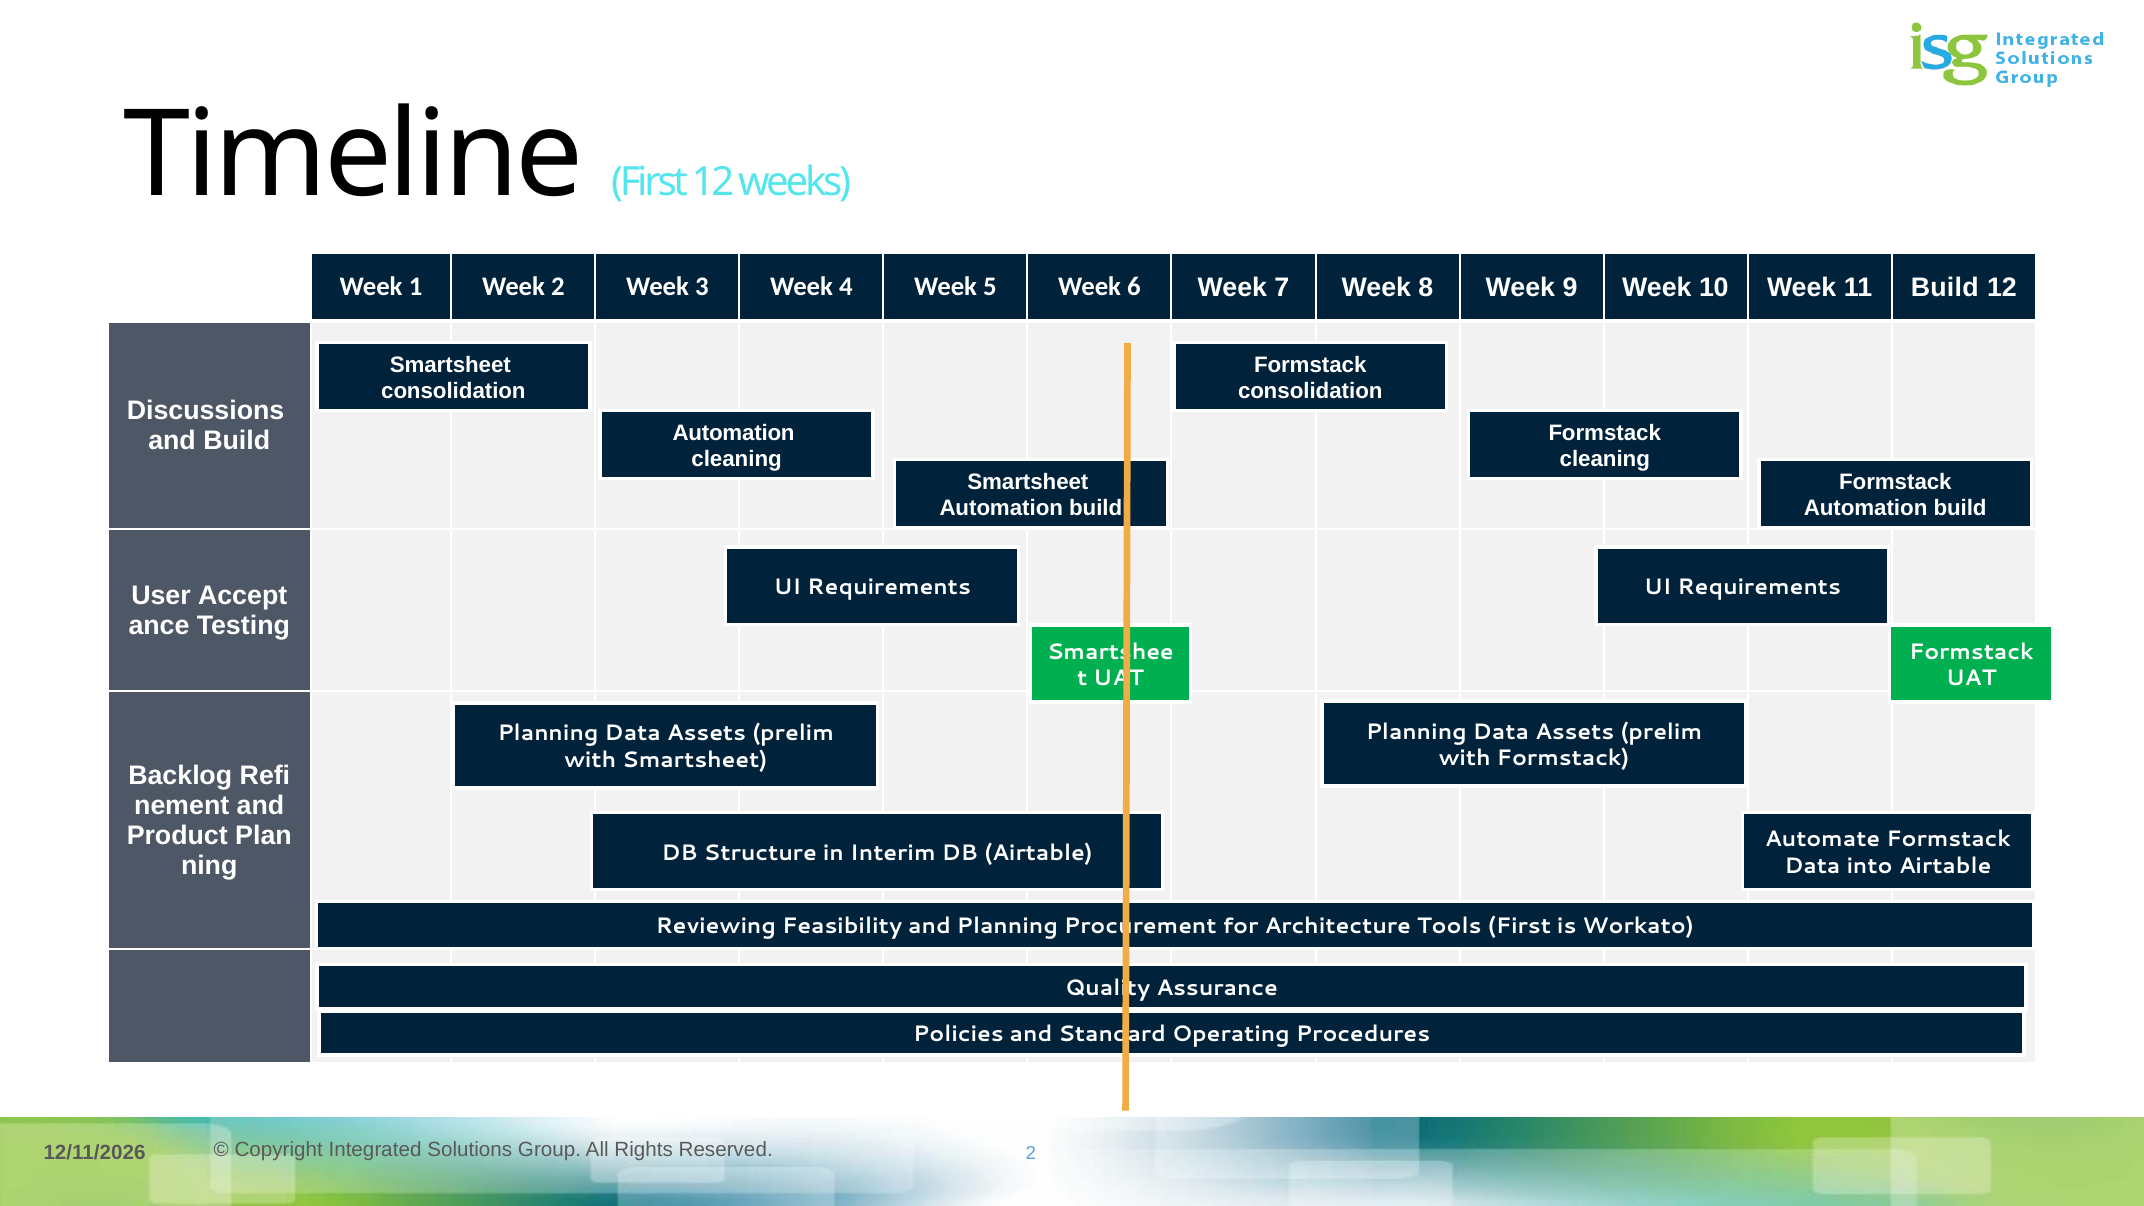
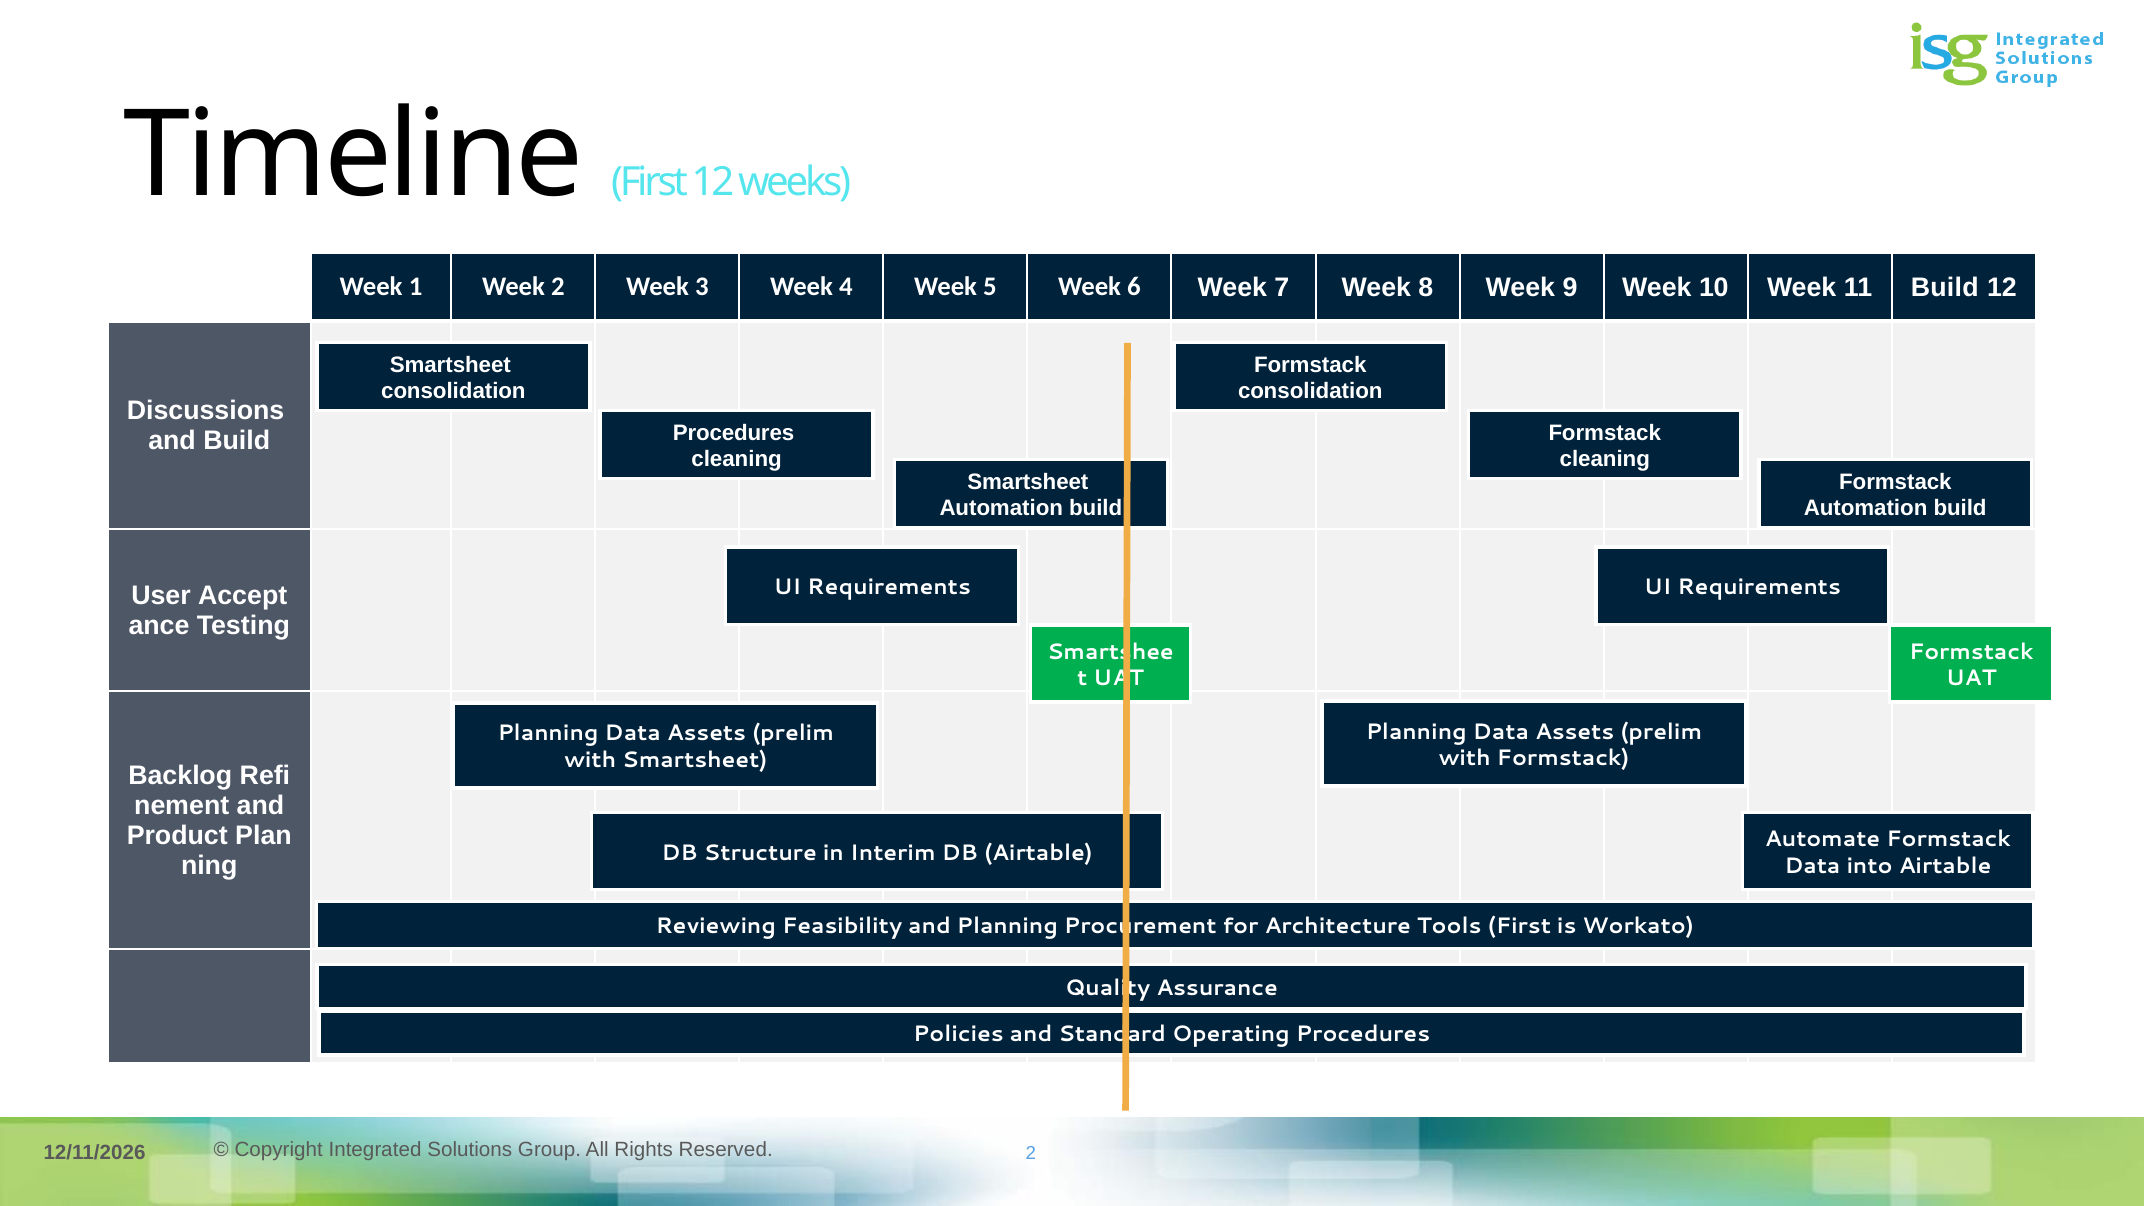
Automation at (734, 433): Automation -> Procedures
